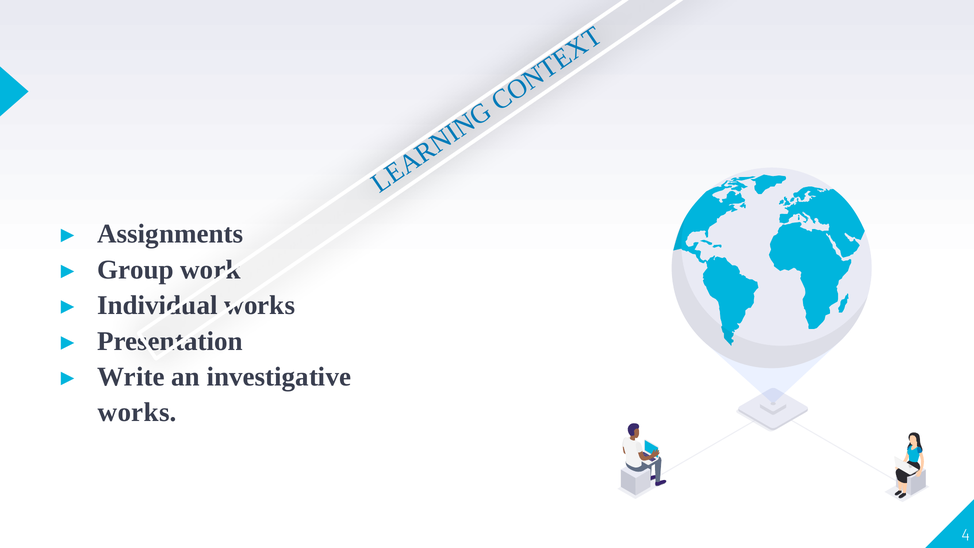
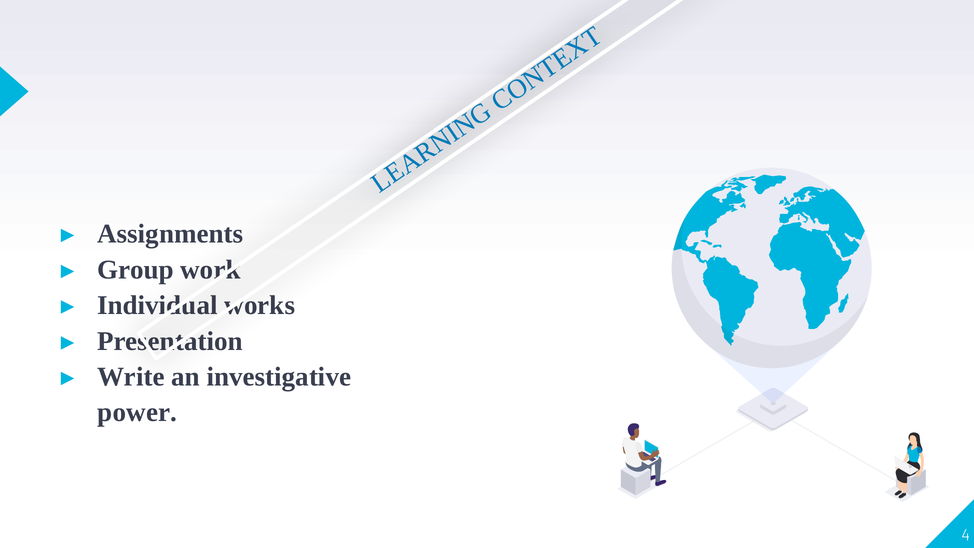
works at (137, 412): works -> power
